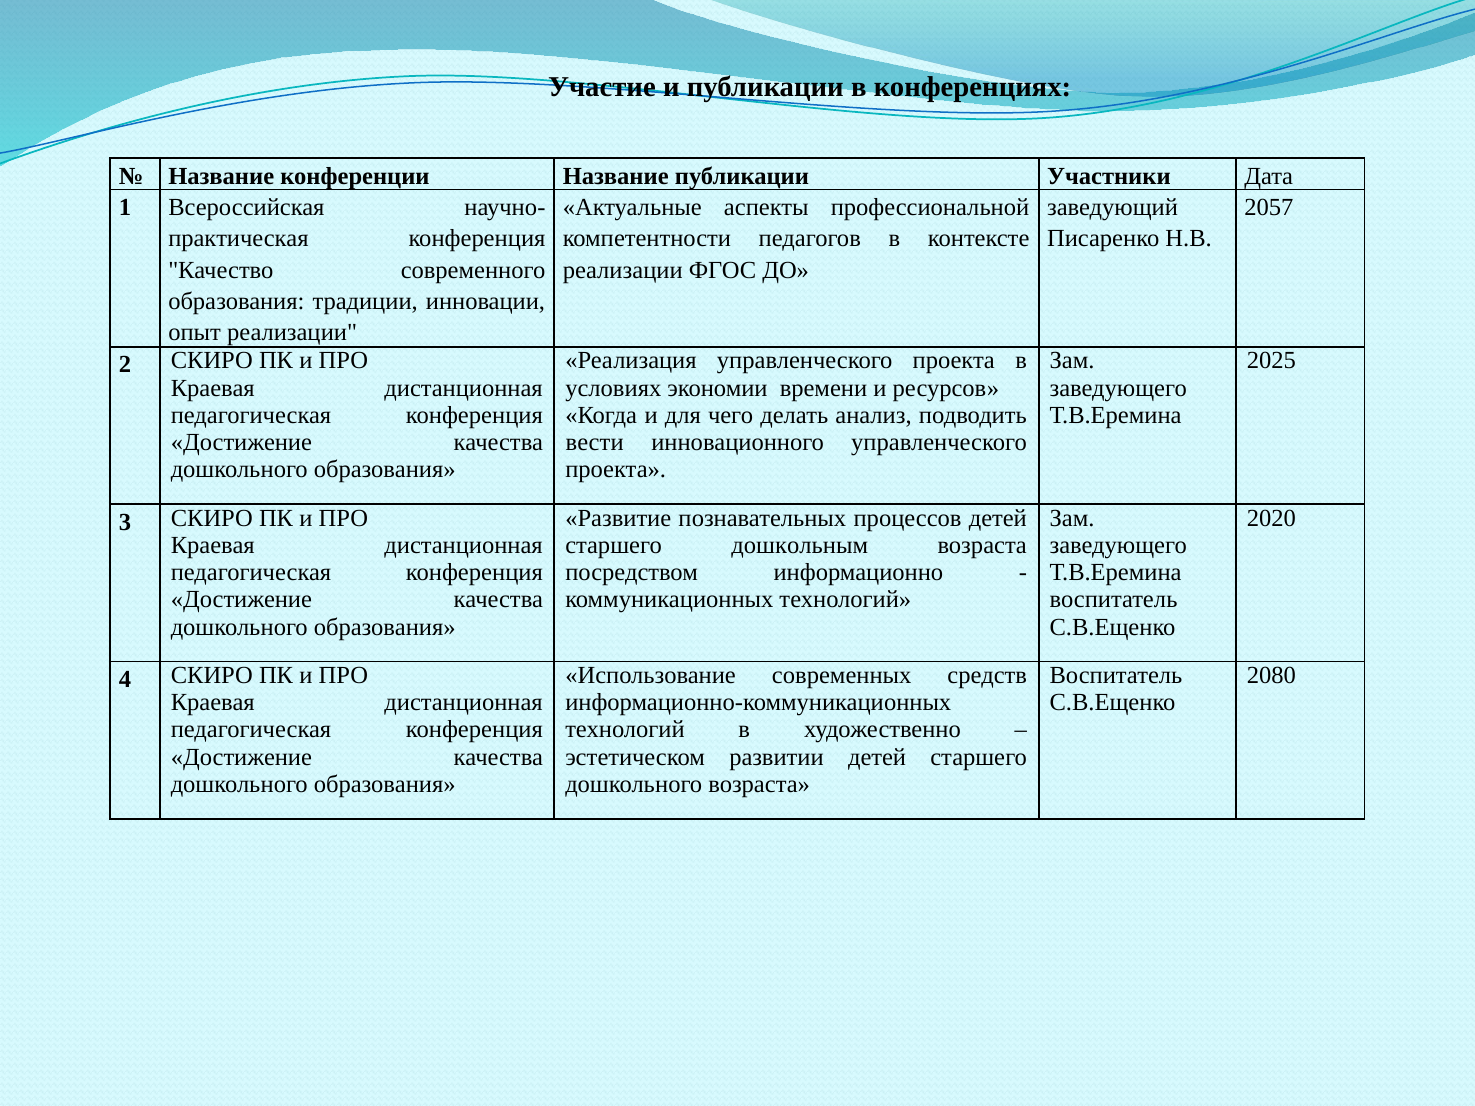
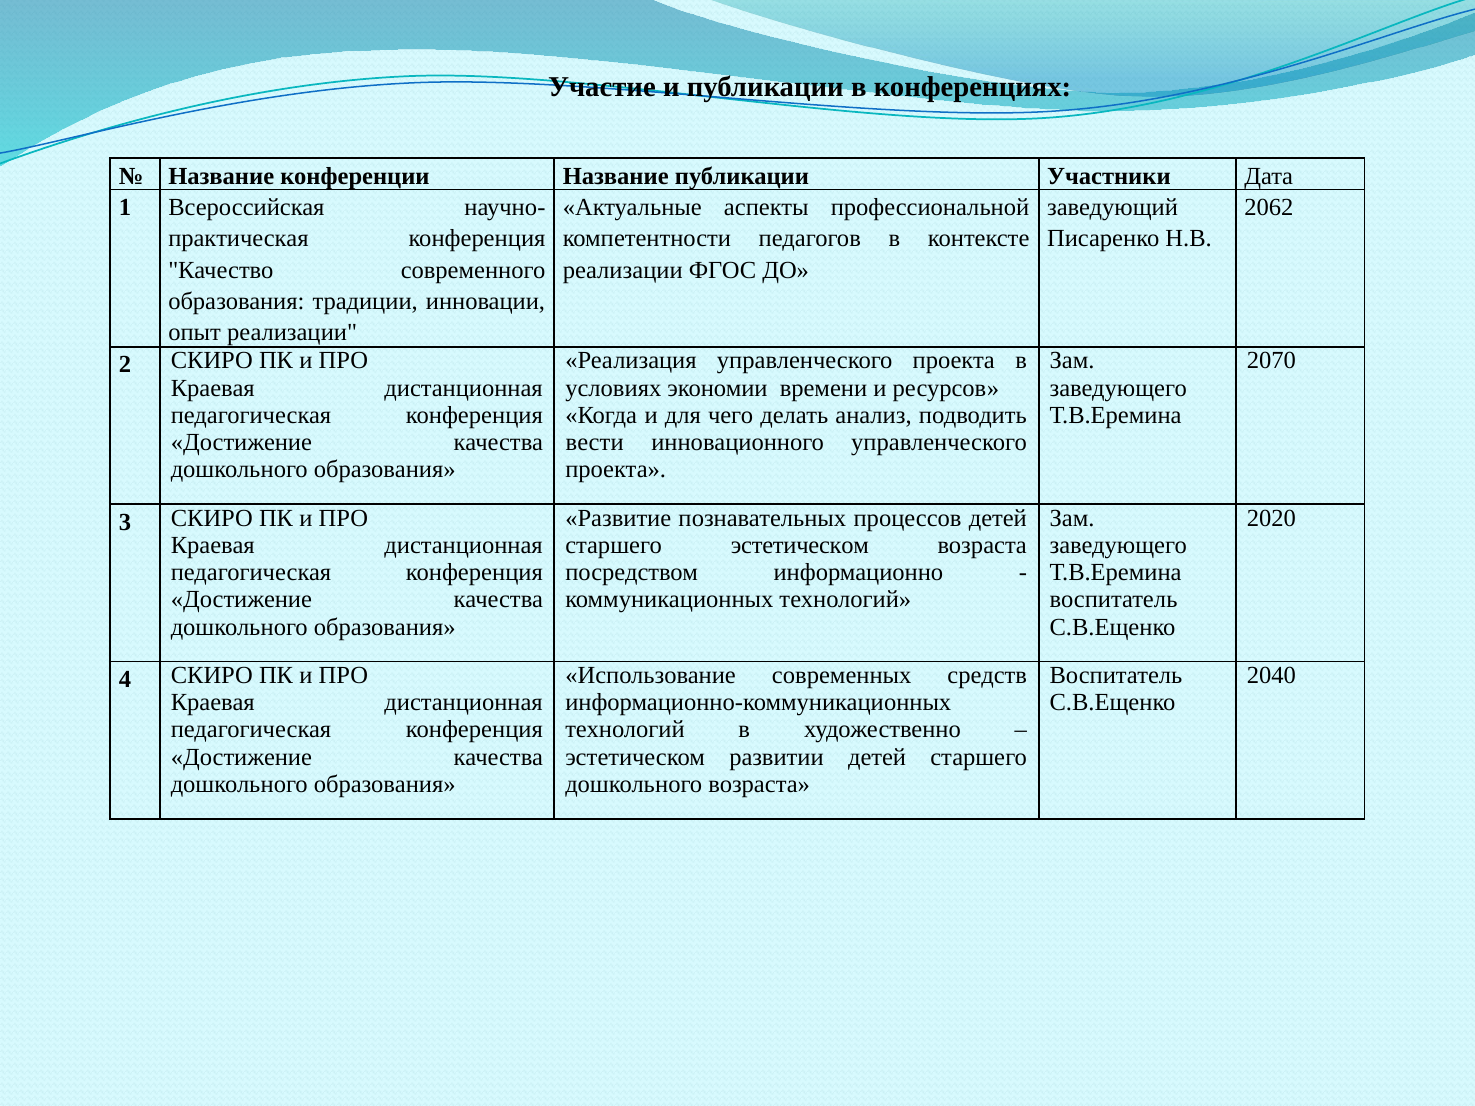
2057: 2057 -> 2062
2025: 2025 -> 2070
старшего дошкольным: дошкольным -> эстетическом
2080: 2080 -> 2040
